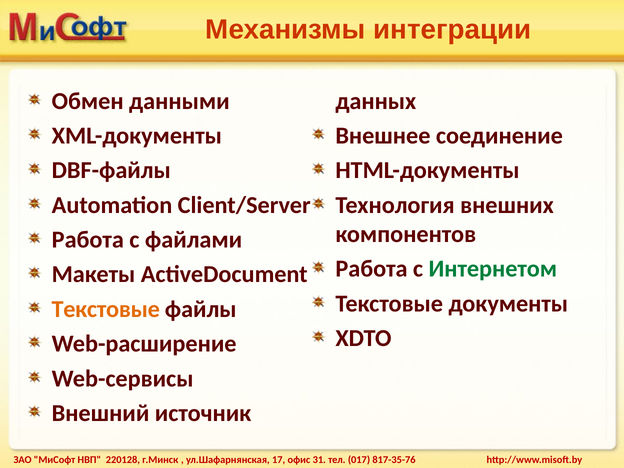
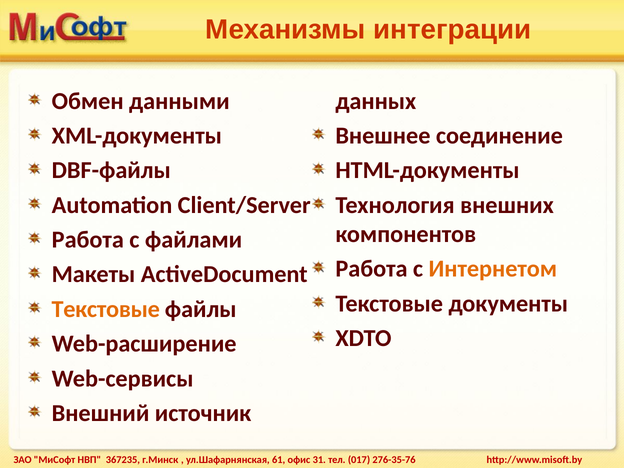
Интернетом colour: green -> orange
220128: 220128 -> 367235
17: 17 -> 61
817-35-76: 817-35-76 -> 276-35-76
